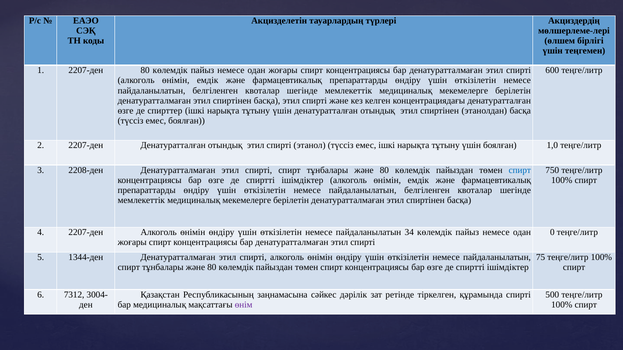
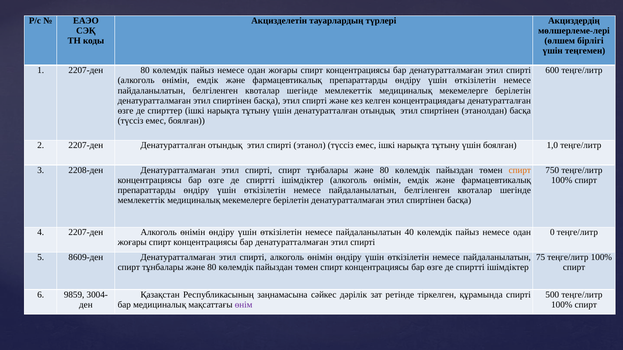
спирт at (520, 170) colour: blue -> orange
34: 34 -> 40
1344-ден: 1344-ден -> 8609-ден
7312: 7312 -> 9859
